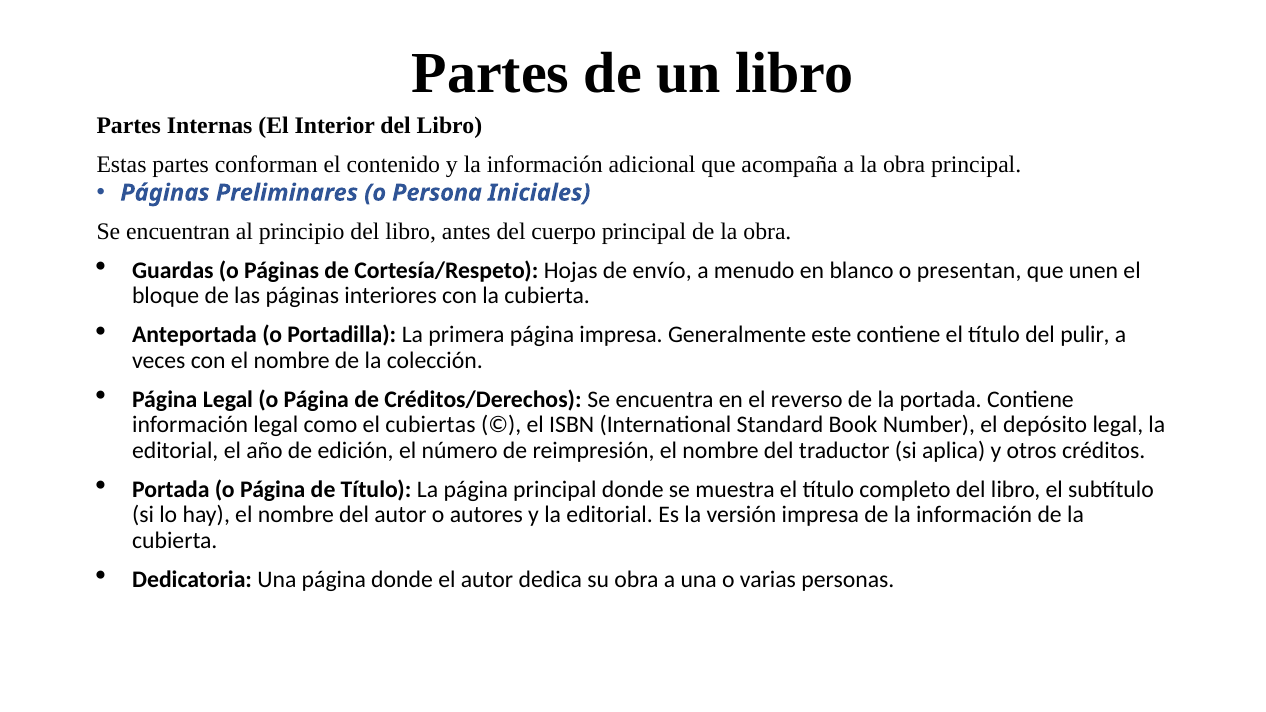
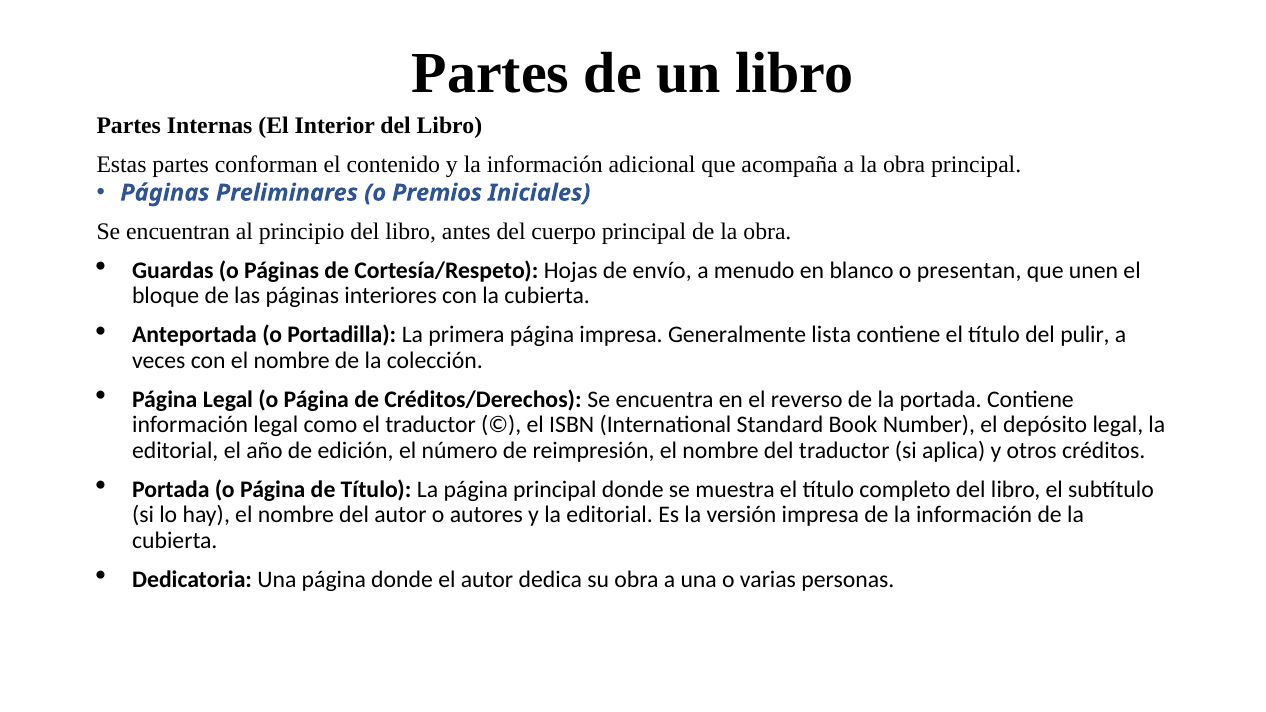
Persona: Persona -> Premios
este: este -> lista
el cubiertas: cubiertas -> traductor
